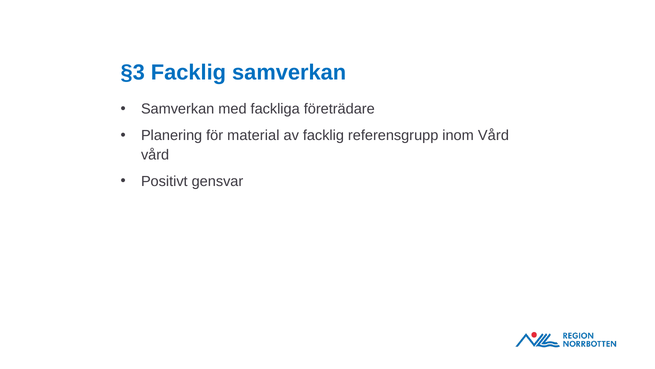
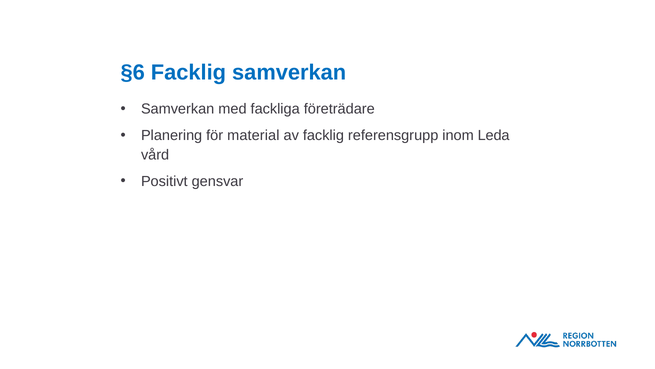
§3: §3 -> §6
inom Vård: Vård -> Leda
